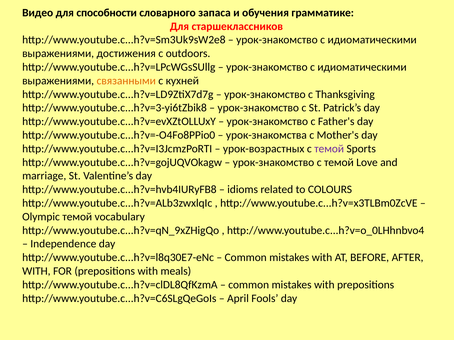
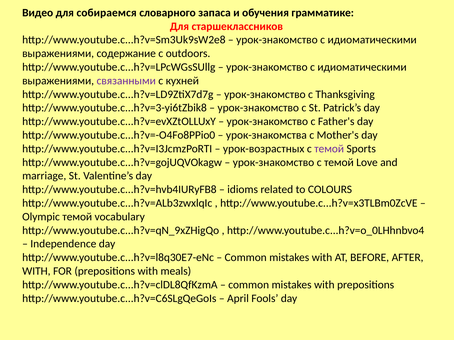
способности: способности -> собираемся
достижения: достижения -> содержание
связанными colour: orange -> purple
